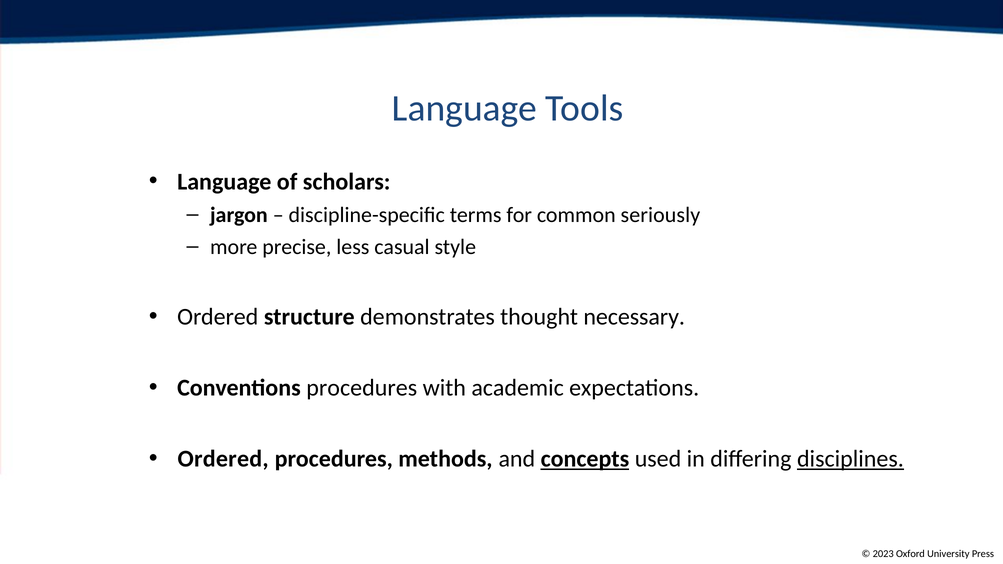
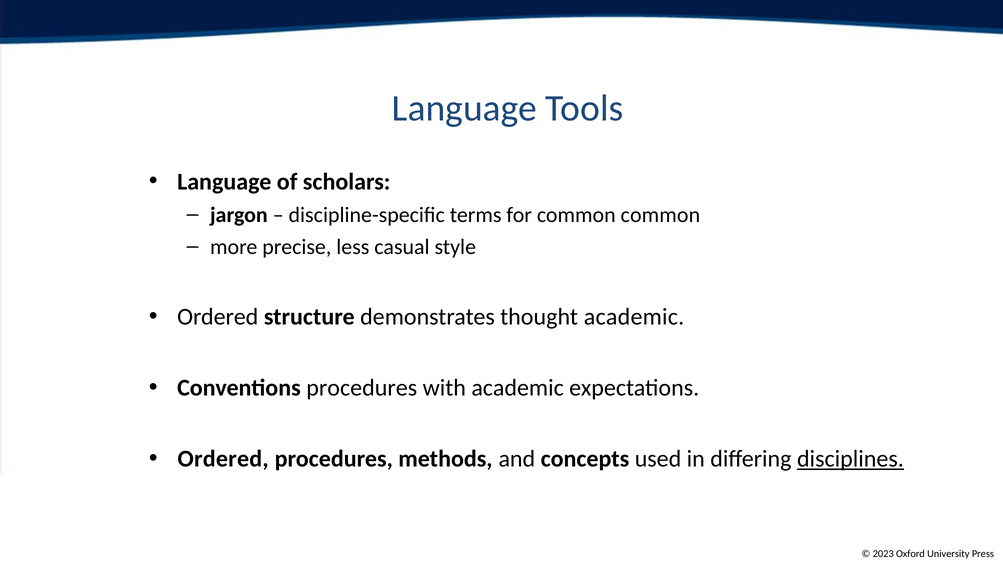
common seriously: seriously -> common
thought necessary: necessary -> academic
concepts underline: present -> none
